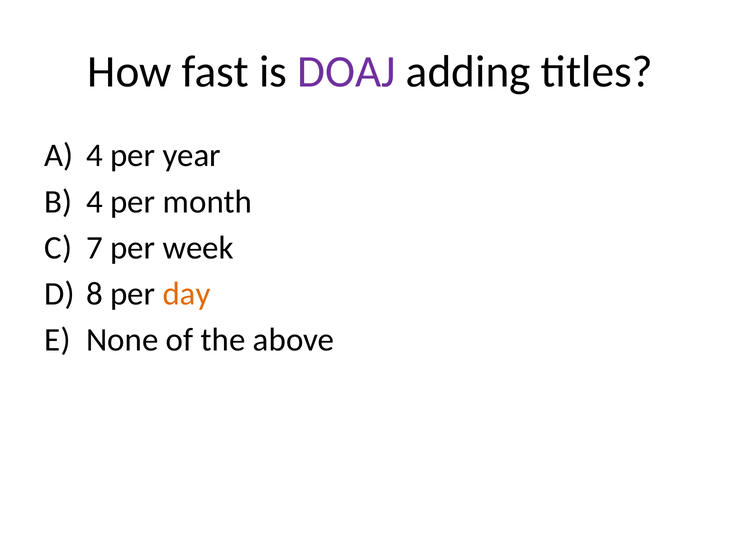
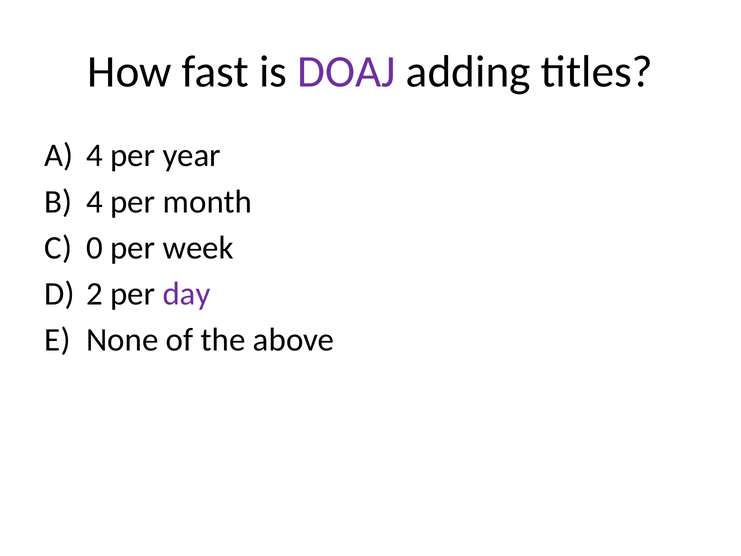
7: 7 -> 0
8: 8 -> 2
day colour: orange -> purple
